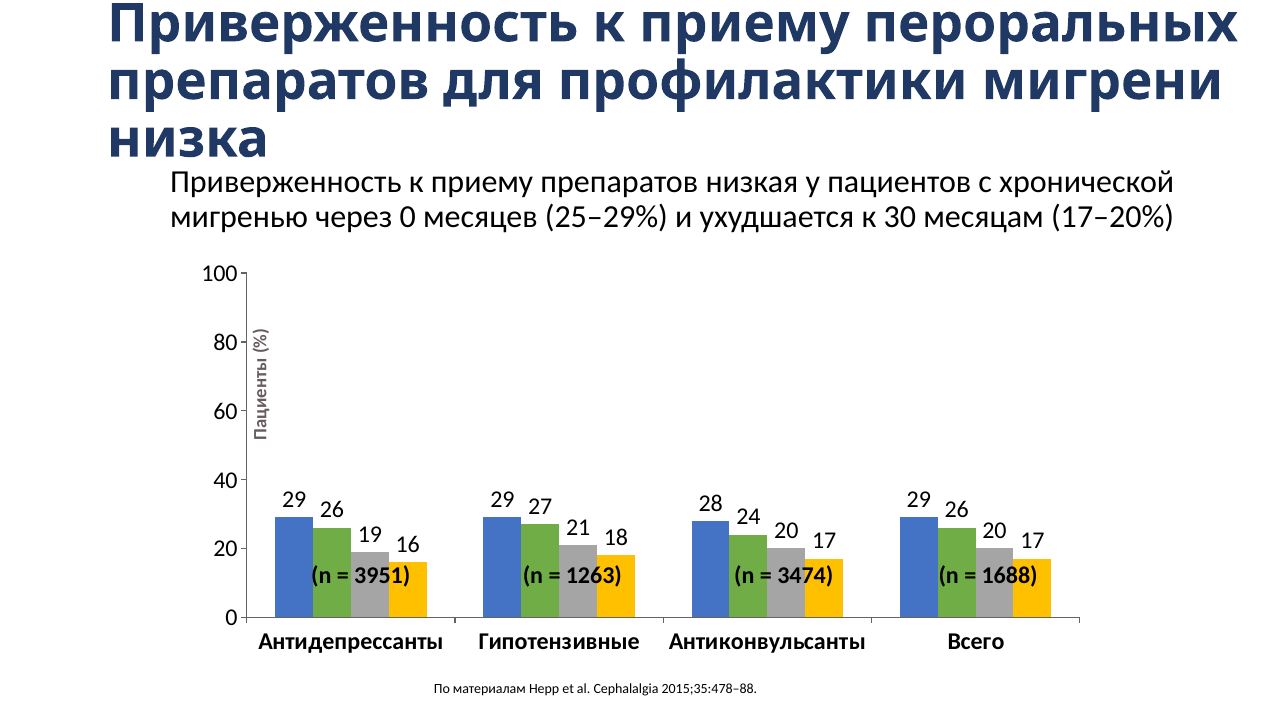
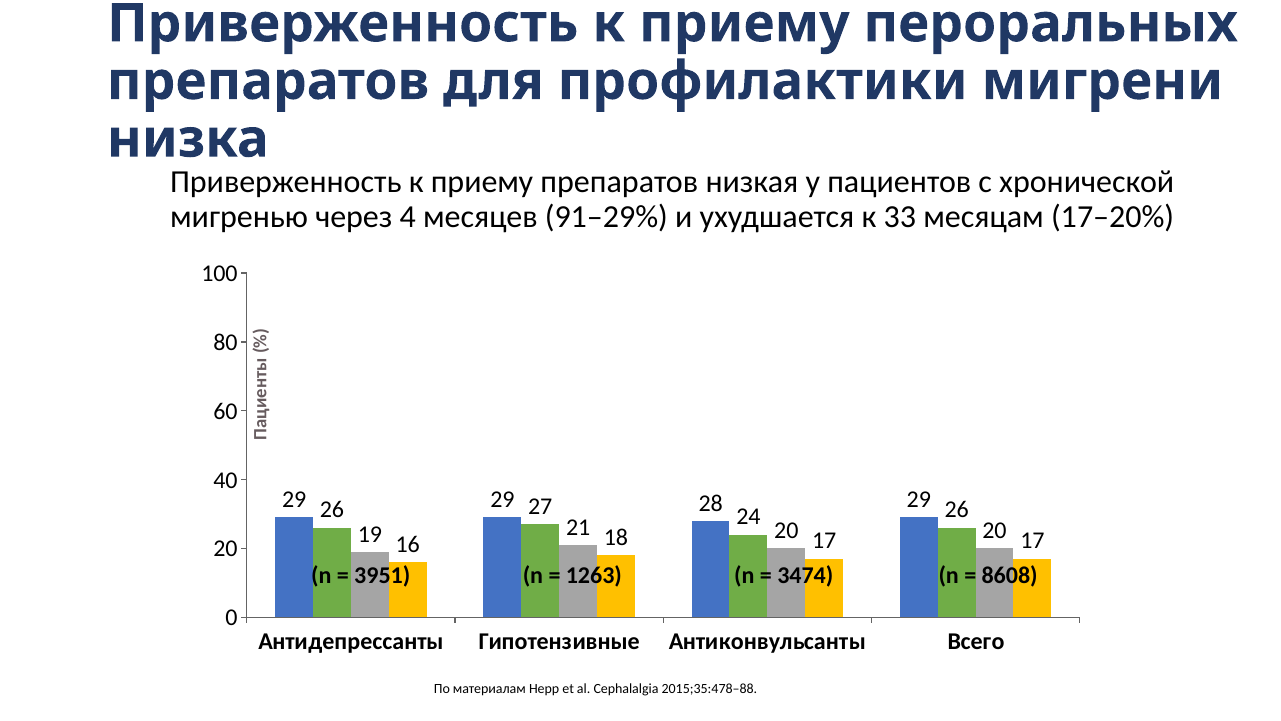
через 0: 0 -> 4
25–29%: 25–29% -> 91–29%
30: 30 -> 33
1688: 1688 -> 8608
